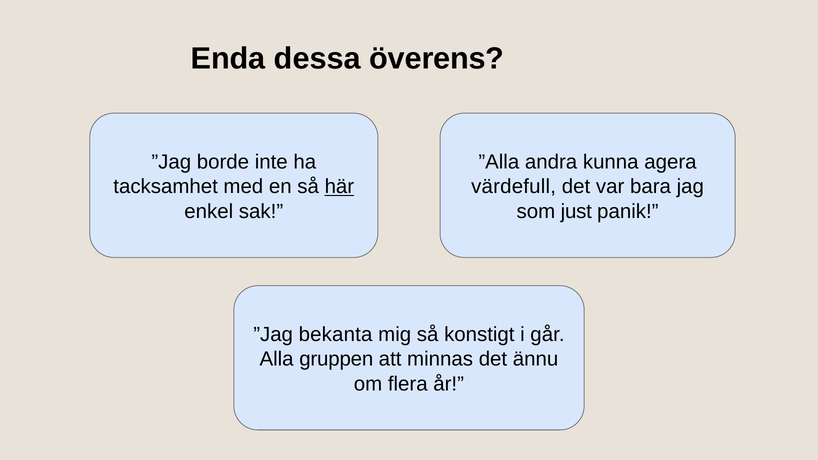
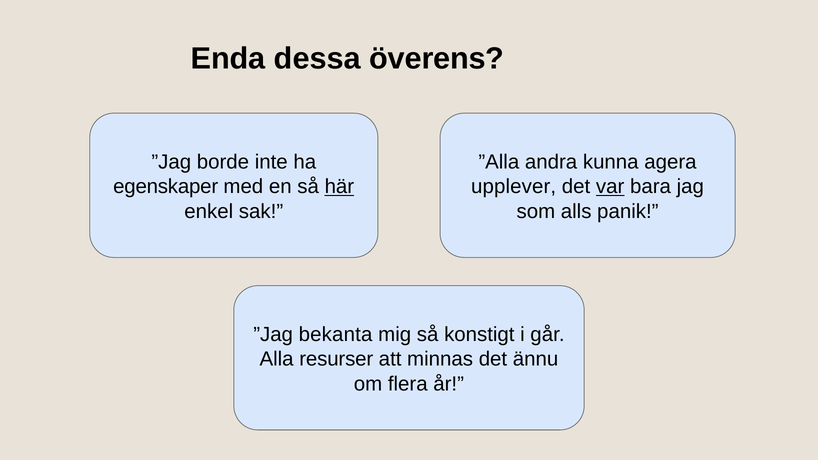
tacksamhet: tacksamhet -> egenskaper
värdefull: värdefull -> upplever
var underline: none -> present
just: just -> alls
gruppen: gruppen -> resurser
